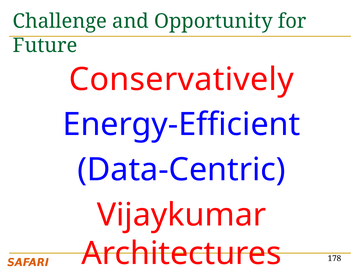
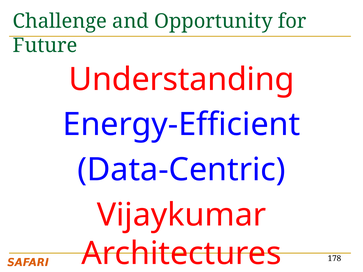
Conservatively: Conservatively -> Understanding
